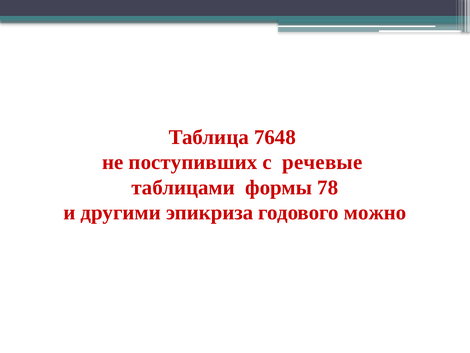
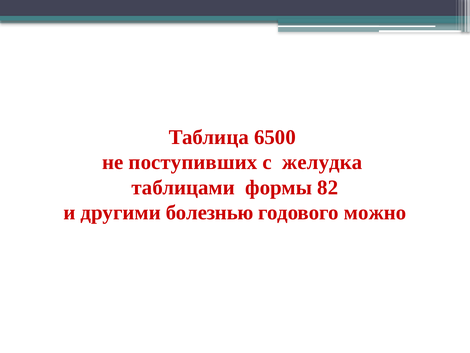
7648: 7648 -> 6500
речевые: речевые -> желудка
78: 78 -> 82
эпикриза: эпикриза -> болезнью
